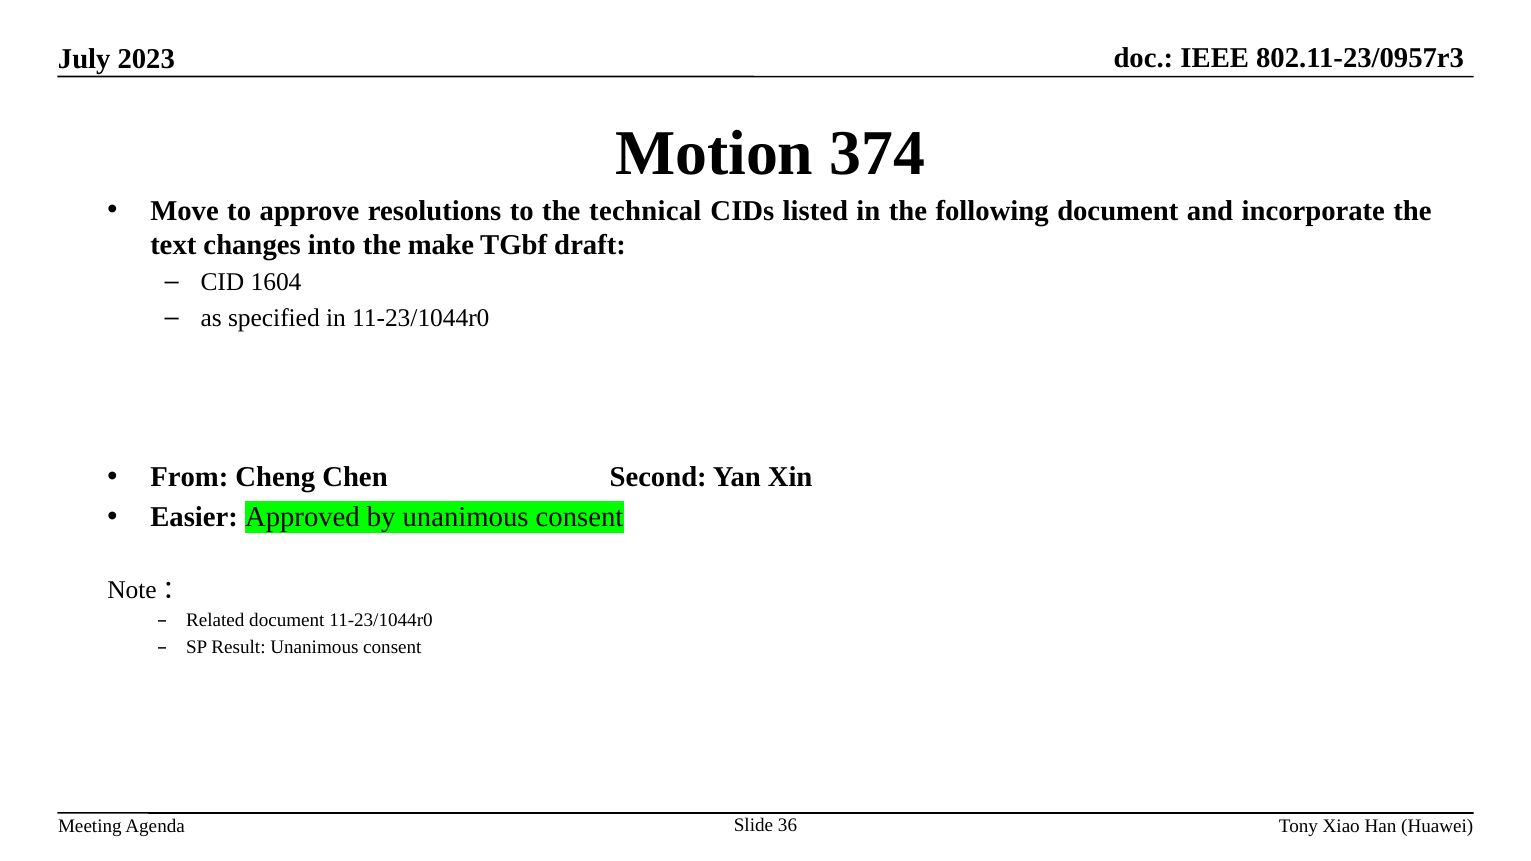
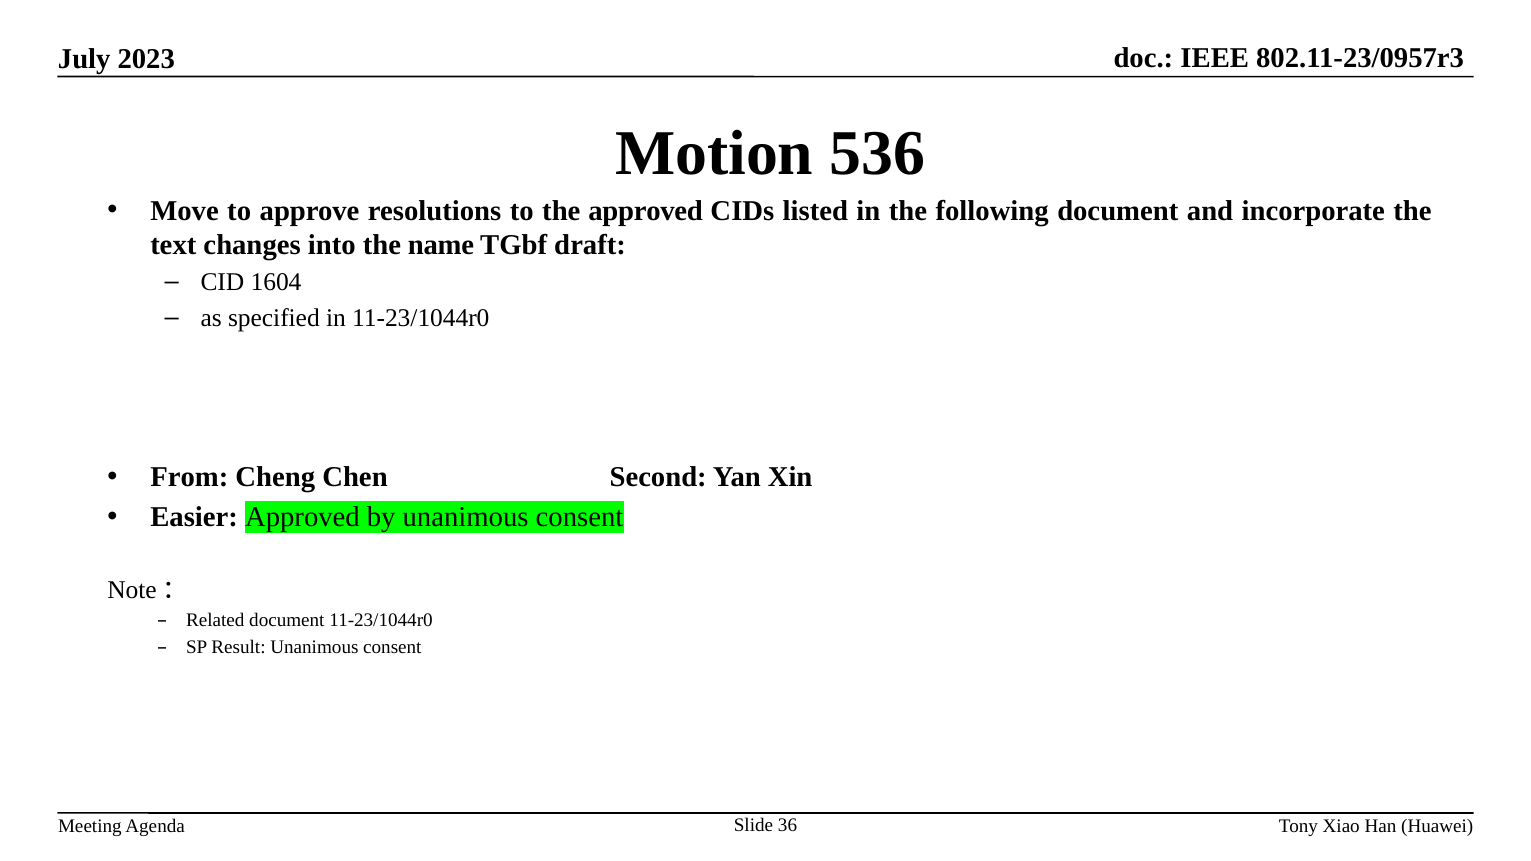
374: 374 -> 536
the technical: technical -> approved
make: make -> name
